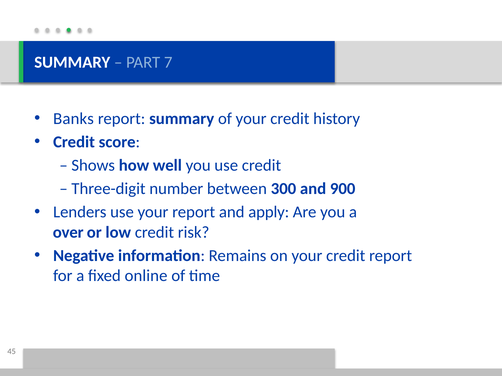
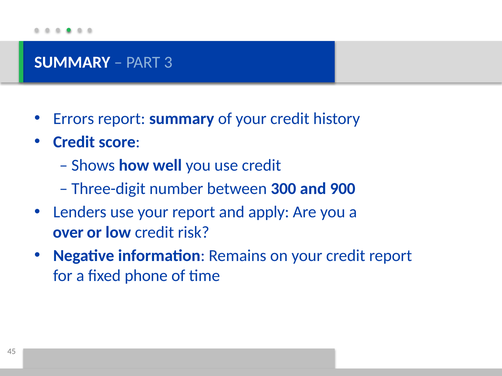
7: 7 -> 3
Banks: Banks -> Errors
online: online -> phone
